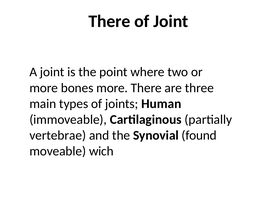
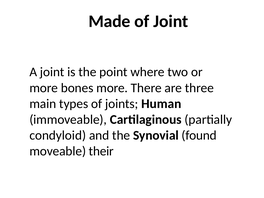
There at (109, 21): There -> Made
vertebrae: vertebrae -> condyloid
wich: wich -> their
